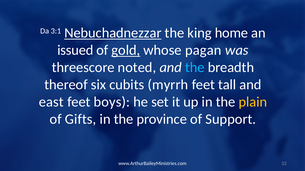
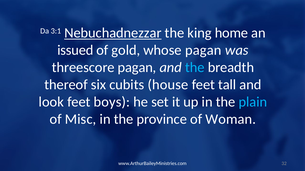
gold underline: present -> none
threescore noted: noted -> pagan
myrrh: myrrh -> house
east: east -> look
plain colour: yellow -> light blue
Gifts: Gifts -> Misc
Support: Support -> Woman
